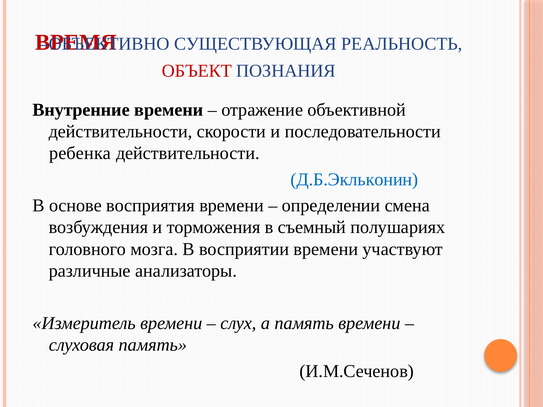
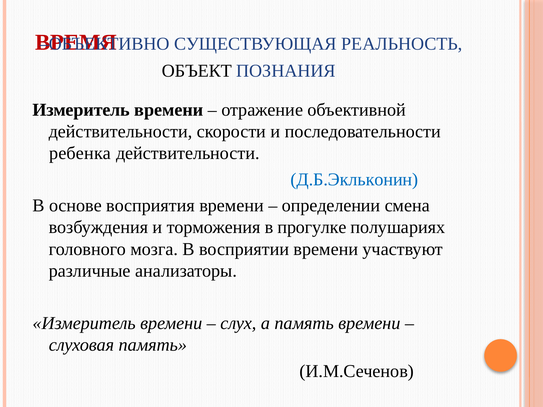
ОБЪЕКТ colour: red -> black
Внутренние at (81, 110): Внутренние -> Измеритель
съемный: съемный -> прогулке
